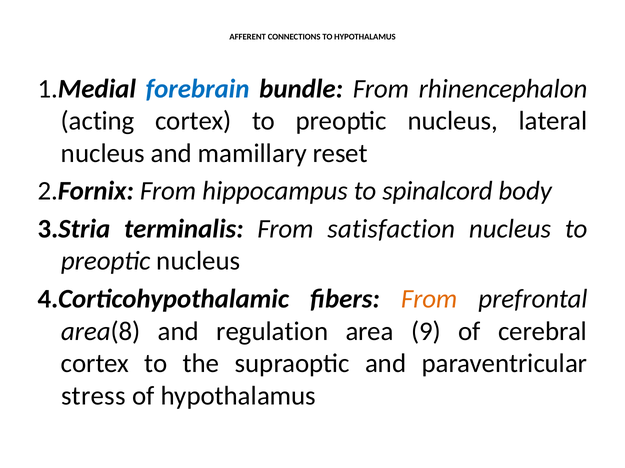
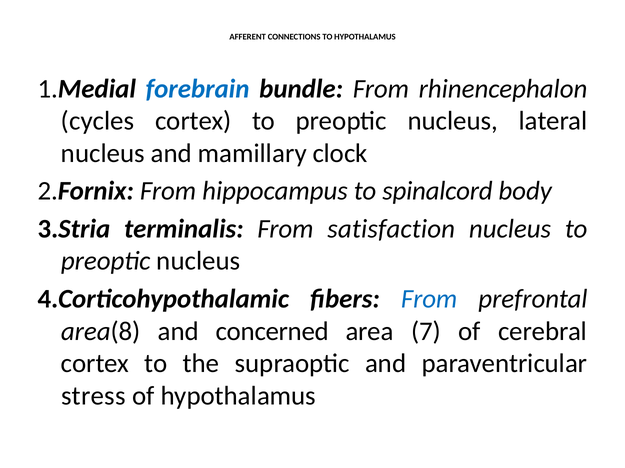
acting: acting -> cycles
reset: reset -> clock
From at (429, 299) colour: orange -> blue
regulation: regulation -> concerned
9: 9 -> 7
